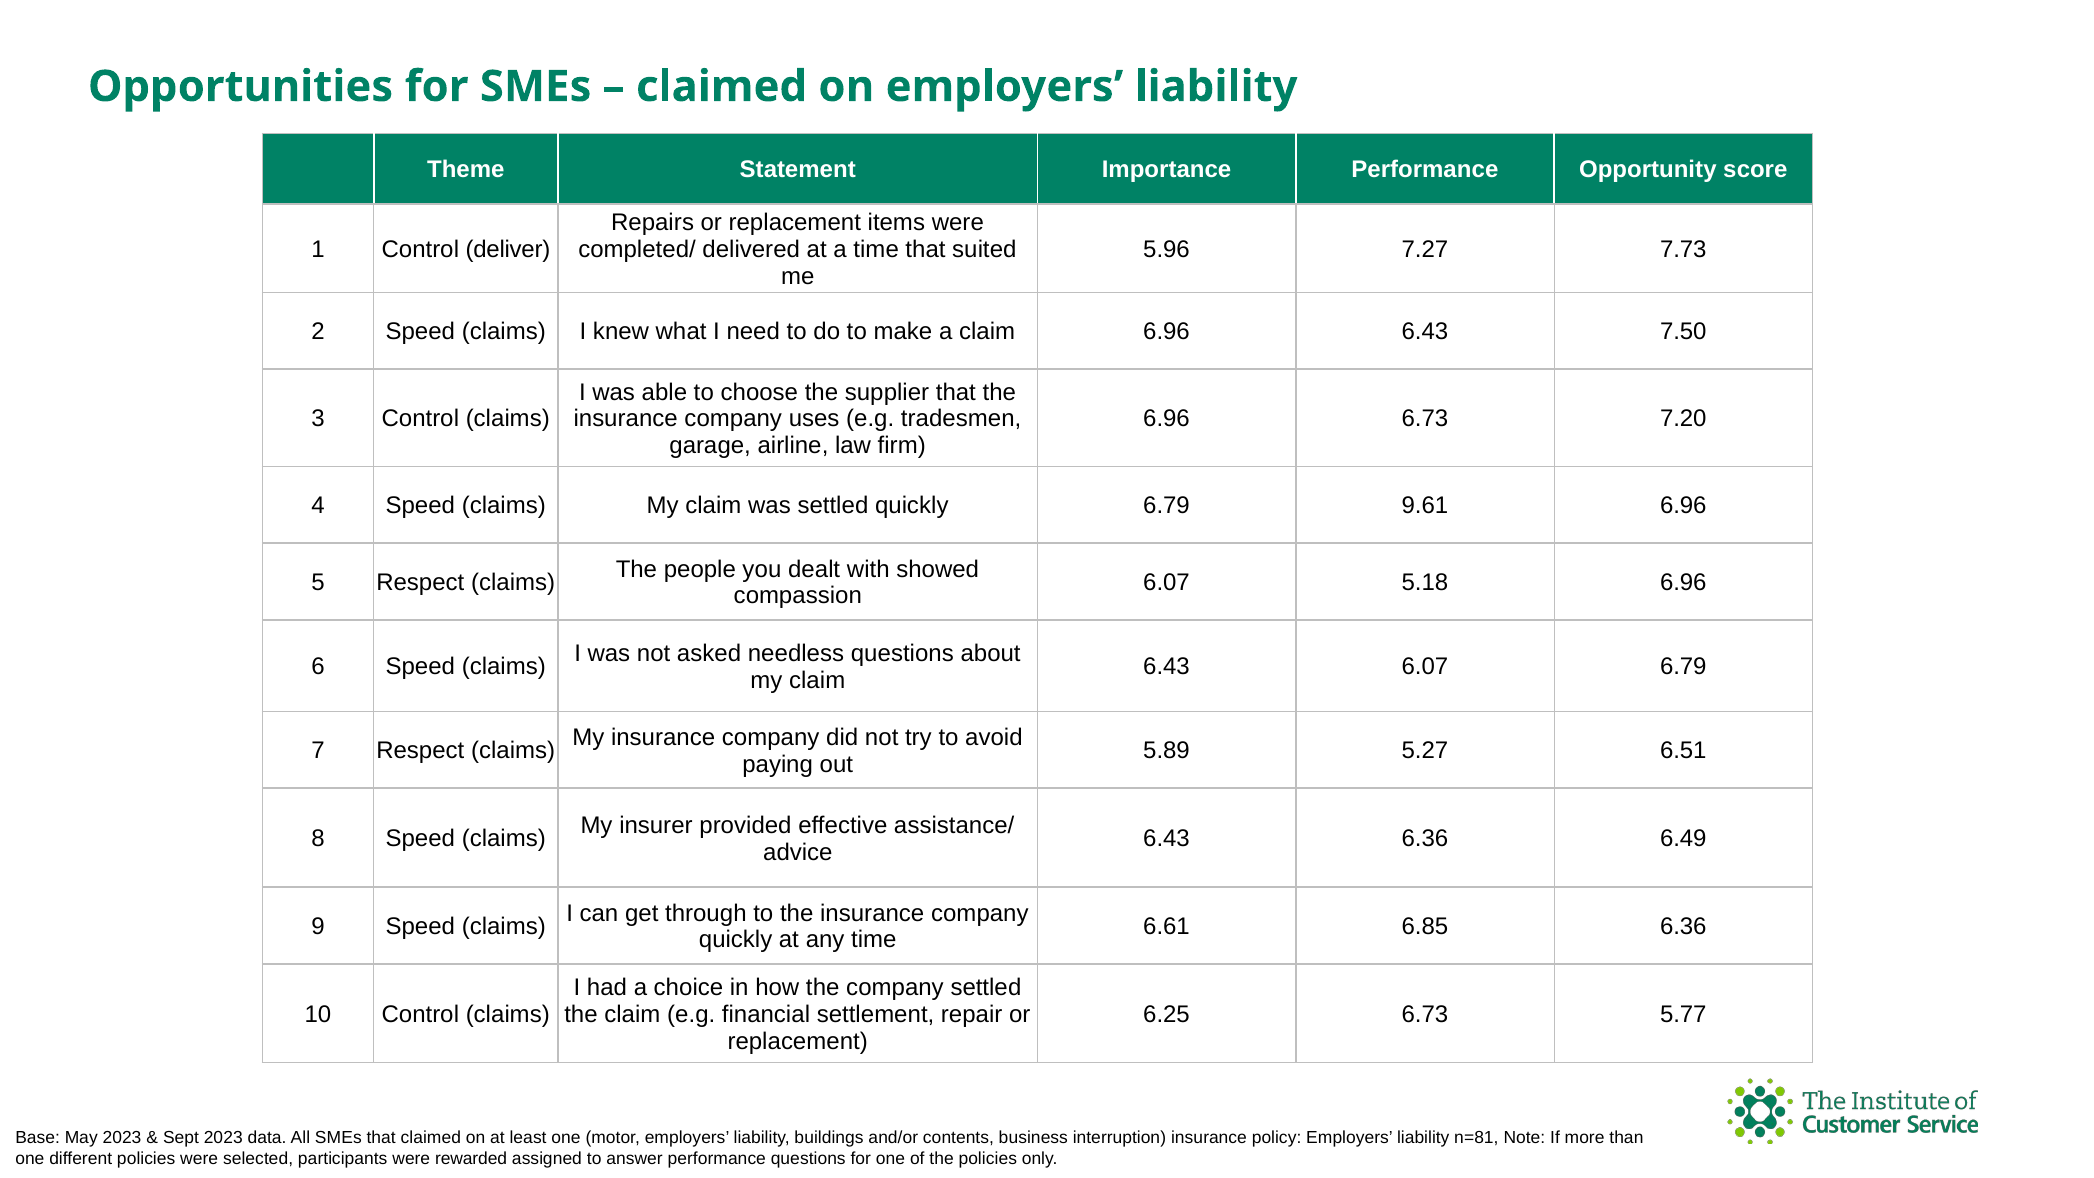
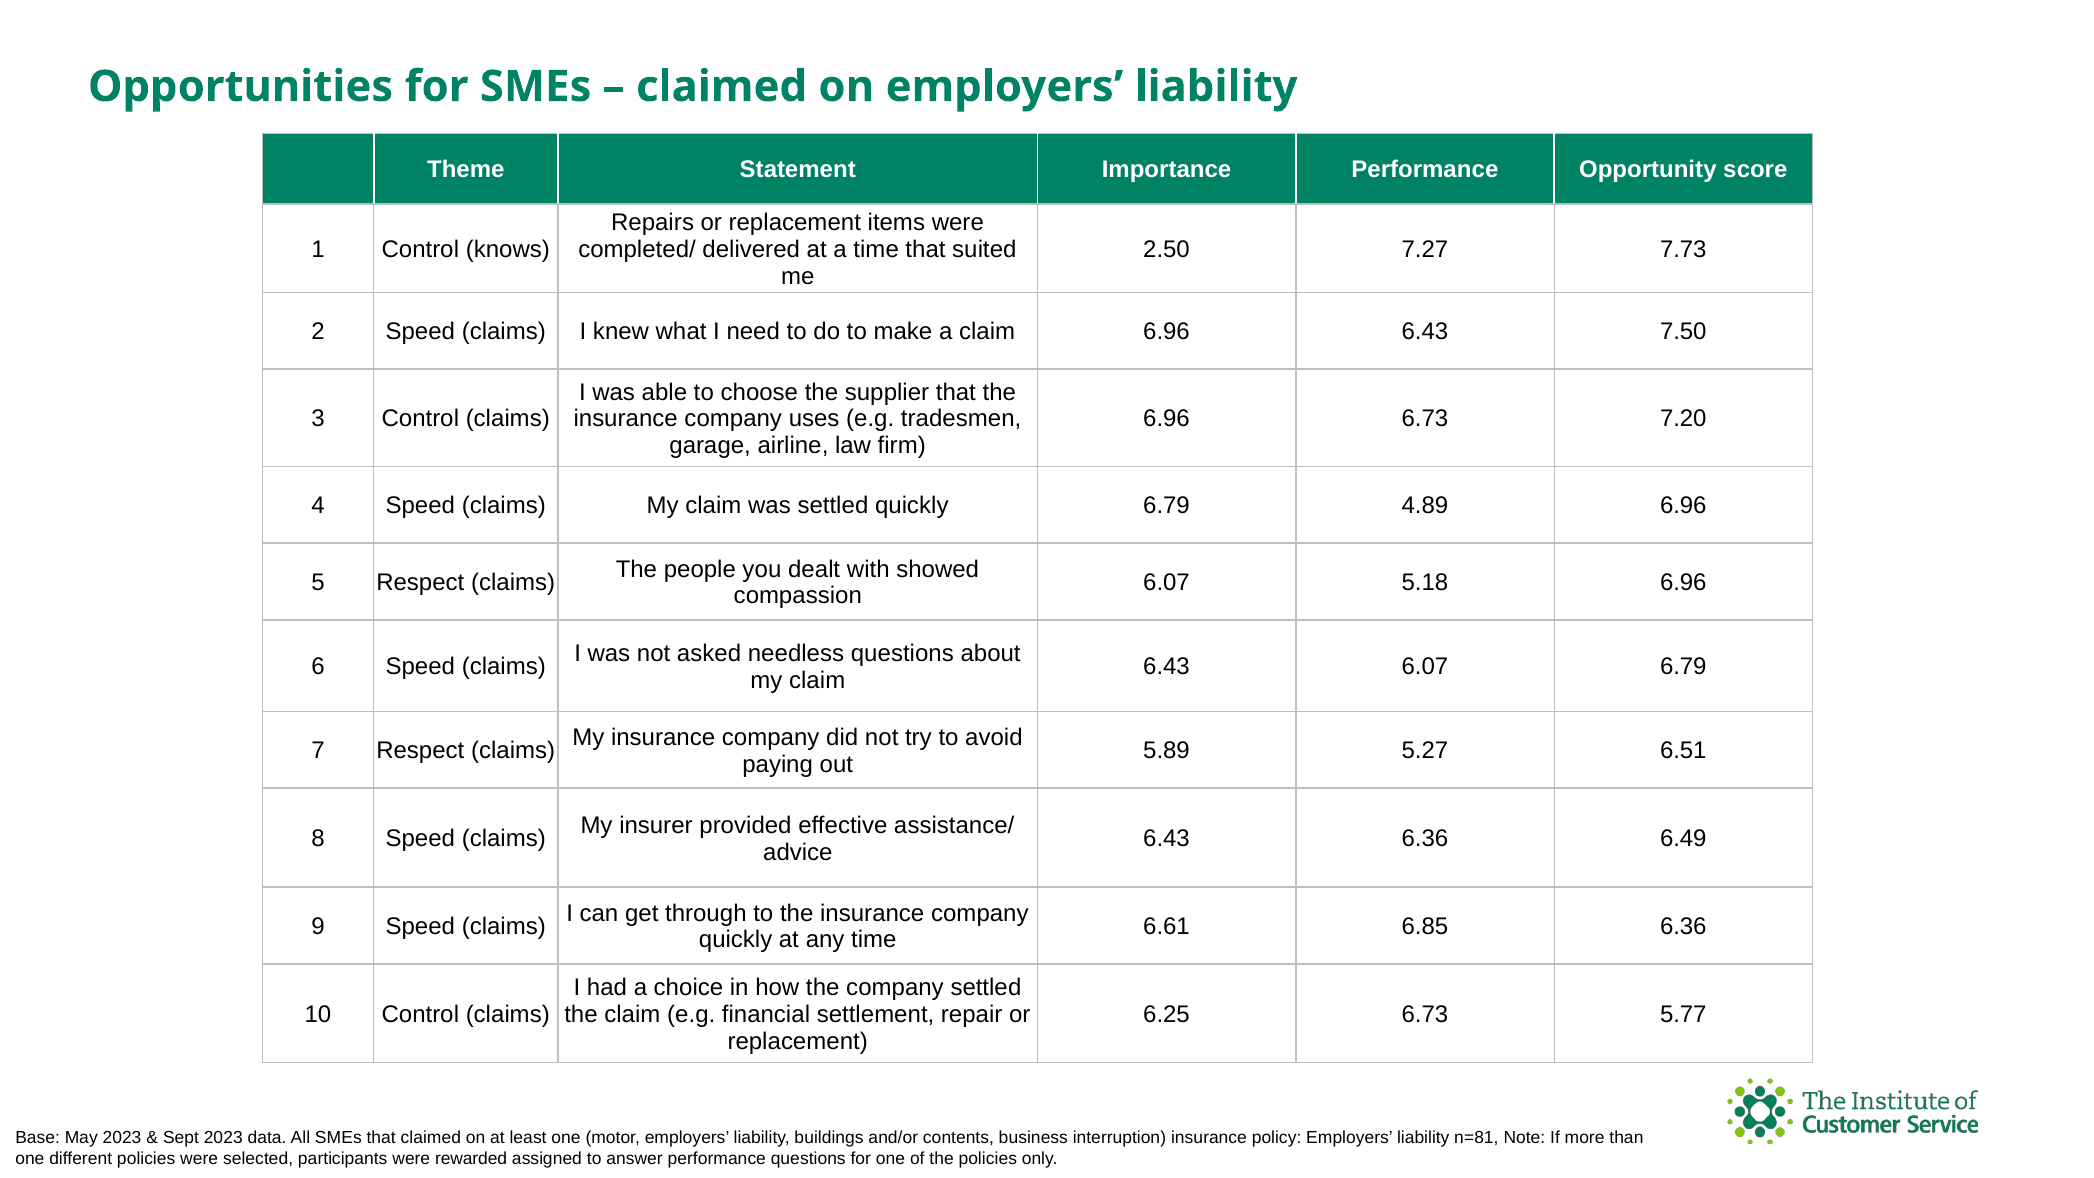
deliver: deliver -> knows
5.96: 5.96 -> 2.50
9.61: 9.61 -> 4.89
